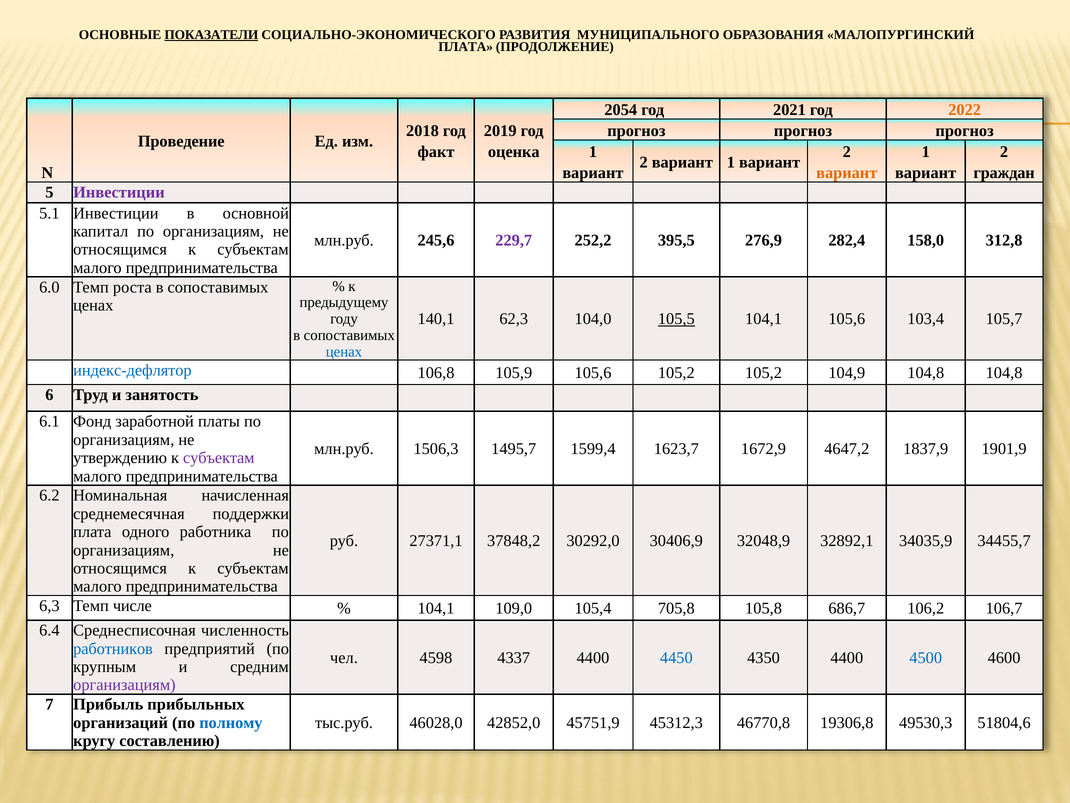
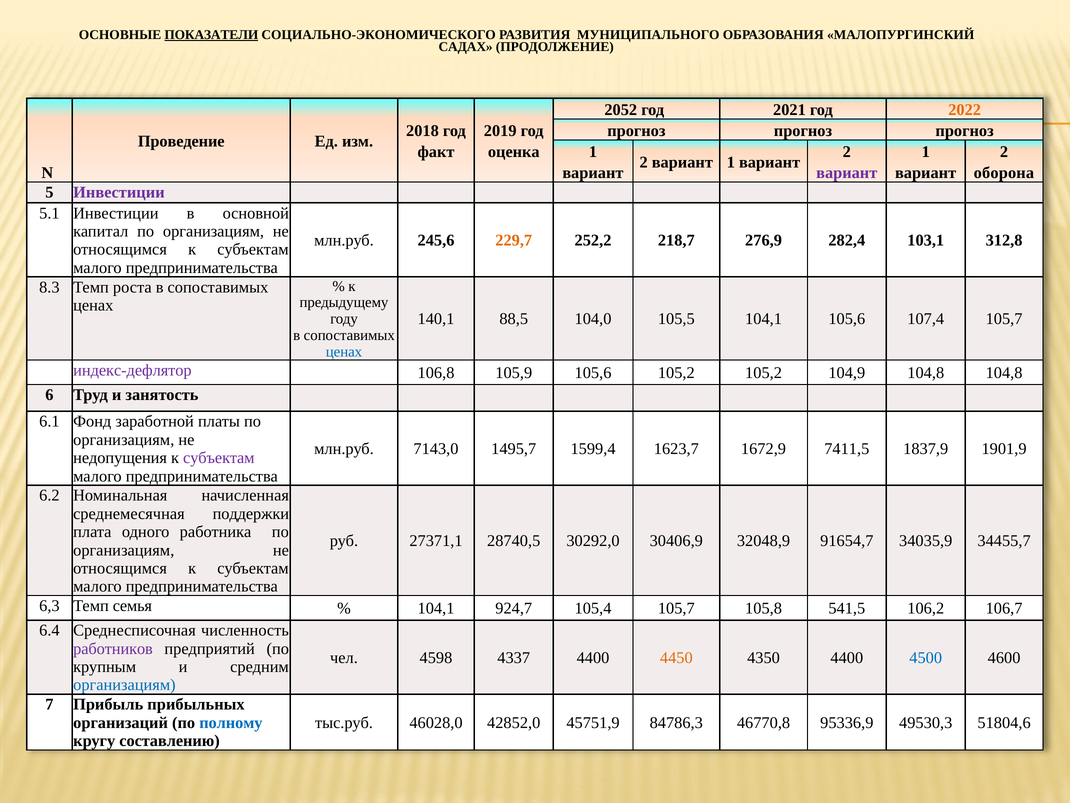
ПЛАТА at (466, 47): ПЛАТА -> САДАХ
2054: 2054 -> 2052
вариант at (847, 173) colour: orange -> purple
граждан: граждан -> оборона
229,7 colour: purple -> orange
395,5: 395,5 -> 218,7
158,0: 158,0 -> 103,1
6.0: 6.0 -> 8.3
62,3: 62,3 -> 88,5
105,5 underline: present -> none
103,4: 103,4 -> 107,4
индекс-дефлятор colour: blue -> purple
1506,3: 1506,3 -> 7143,0
4647,2: 4647,2 -> 7411,5
утверждению: утверждению -> недопущения
37848,2: 37848,2 -> 28740,5
32892,1: 32892,1 -> 91654,7
числе: числе -> семья
109,0: 109,0 -> 924,7
105,4 705,8: 705,8 -> 105,7
686,7: 686,7 -> 541,5
работников colour: blue -> purple
4450 colour: blue -> orange
организациям at (124, 685) colour: purple -> blue
45312,3: 45312,3 -> 84786,3
19306,8: 19306,8 -> 95336,9
